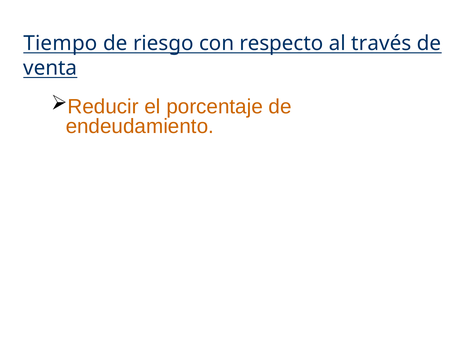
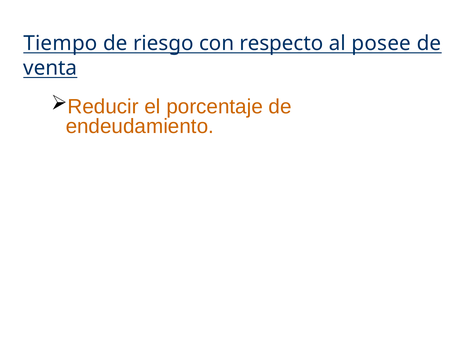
través: través -> posee
